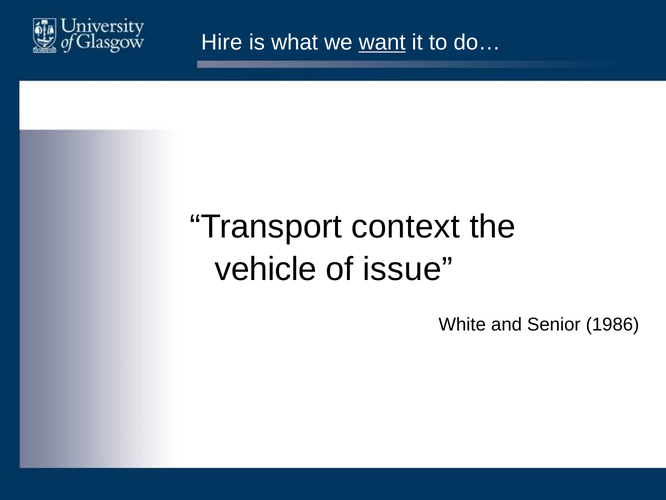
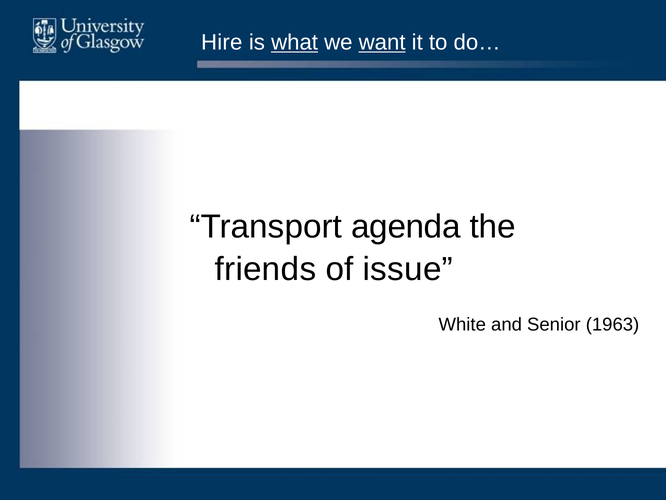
what underline: none -> present
context: context -> agenda
vehicle: vehicle -> friends
1986: 1986 -> 1963
